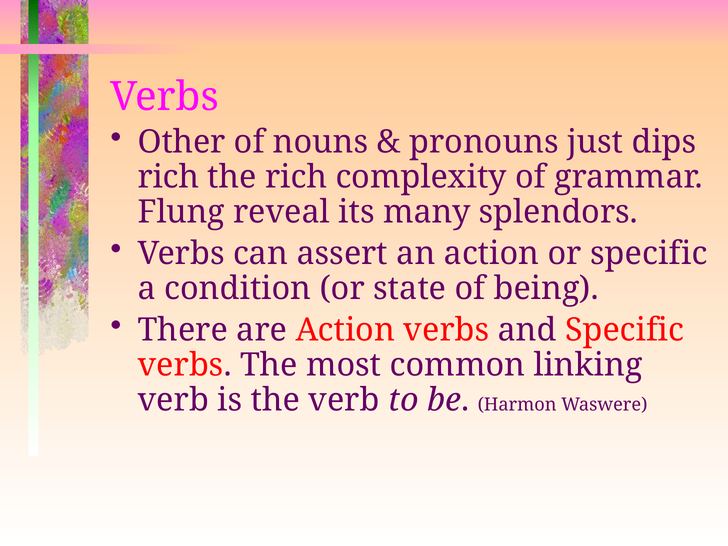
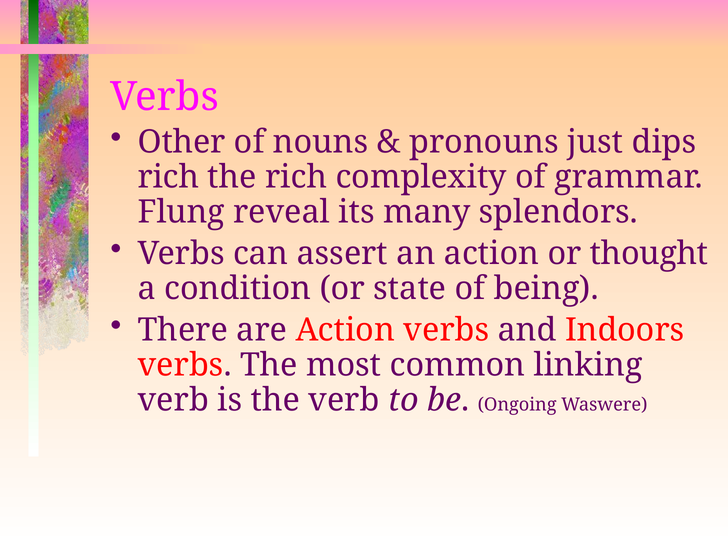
or specific: specific -> thought
and Specific: Specific -> Indoors
Harmon: Harmon -> Ongoing
